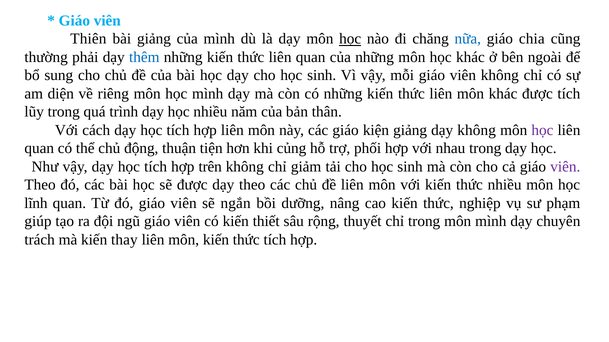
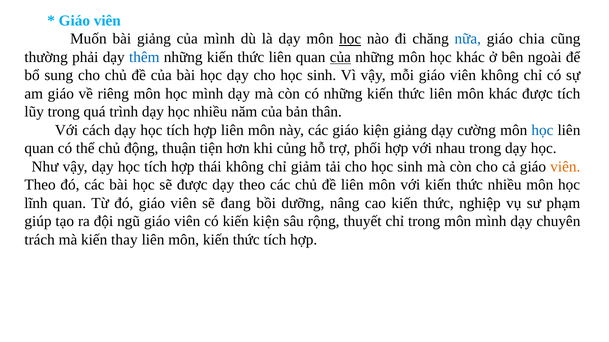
Thiên: Thiên -> Muốn
của at (340, 57) underline: none -> present
am diện: diện -> giáo
dạy không: không -> cường
học at (542, 130) colour: purple -> blue
trên: trên -> thái
viên at (565, 167) colour: purple -> orange
ngắn: ngắn -> đang
kiến thiết: thiết -> kiện
